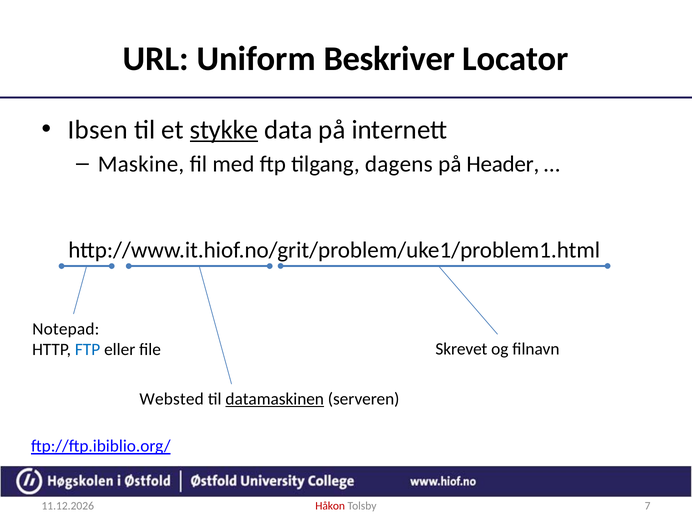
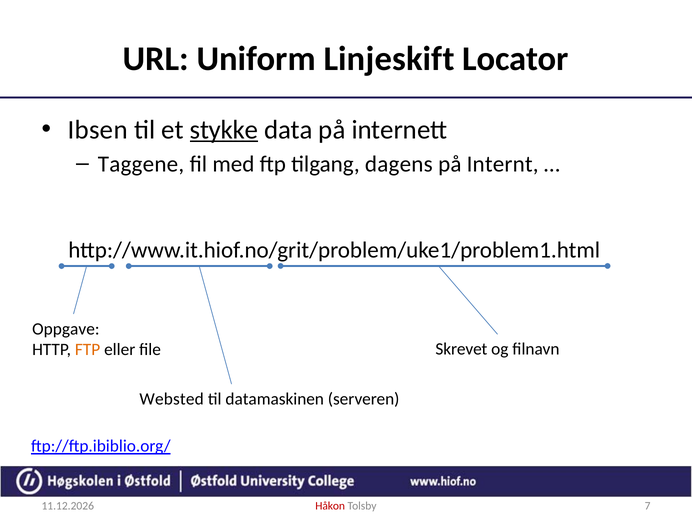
Beskriver: Beskriver -> Linjeskift
Maskine: Maskine -> Taggene
Header: Header -> Internt
Notepad: Notepad -> Oppgave
FTP at (88, 350) colour: blue -> orange
datamaskinen underline: present -> none
